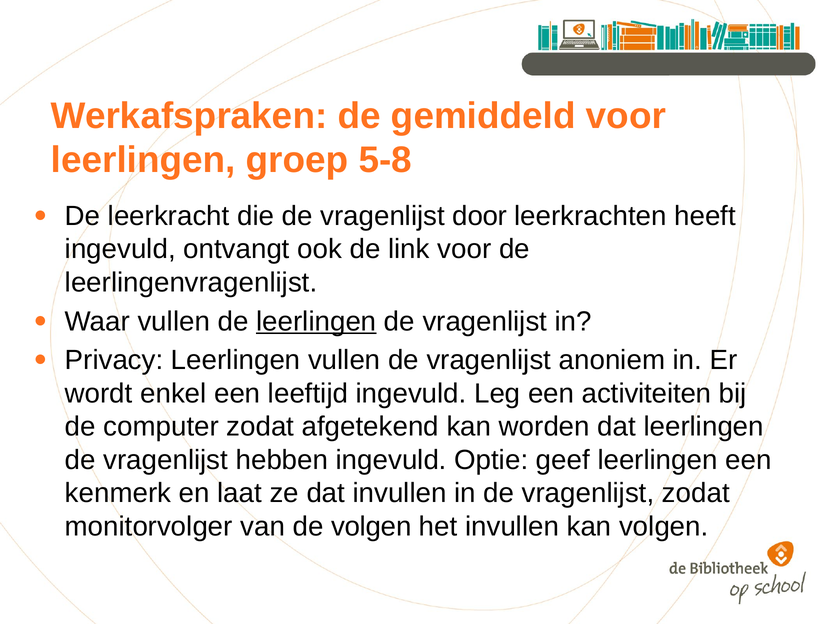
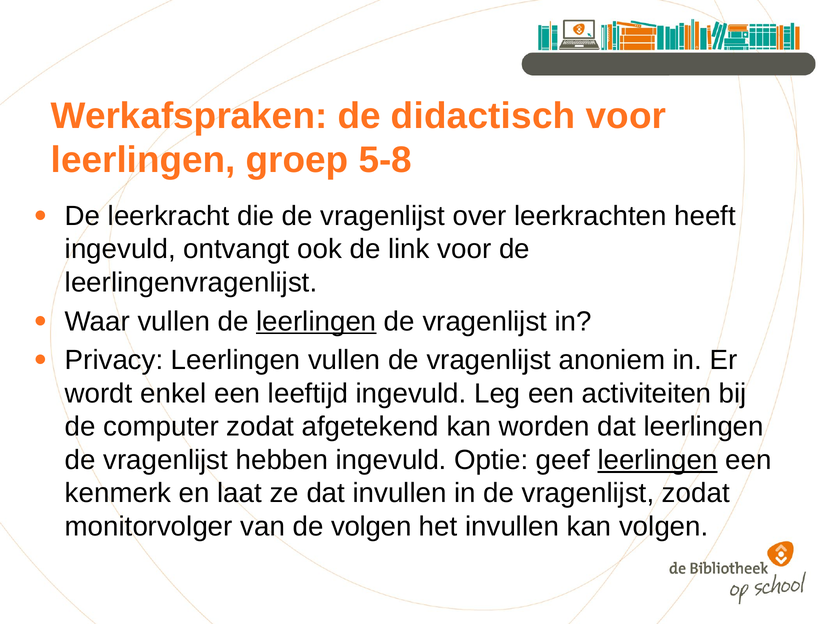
gemiddeld: gemiddeld -> didactisch
door: door -> over
leerlingen at (658, 459) underline: none -> present
